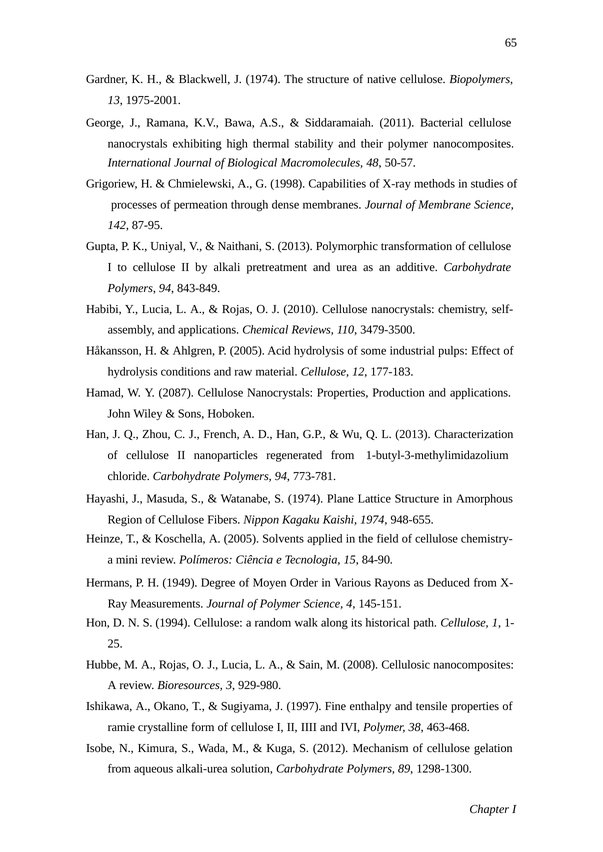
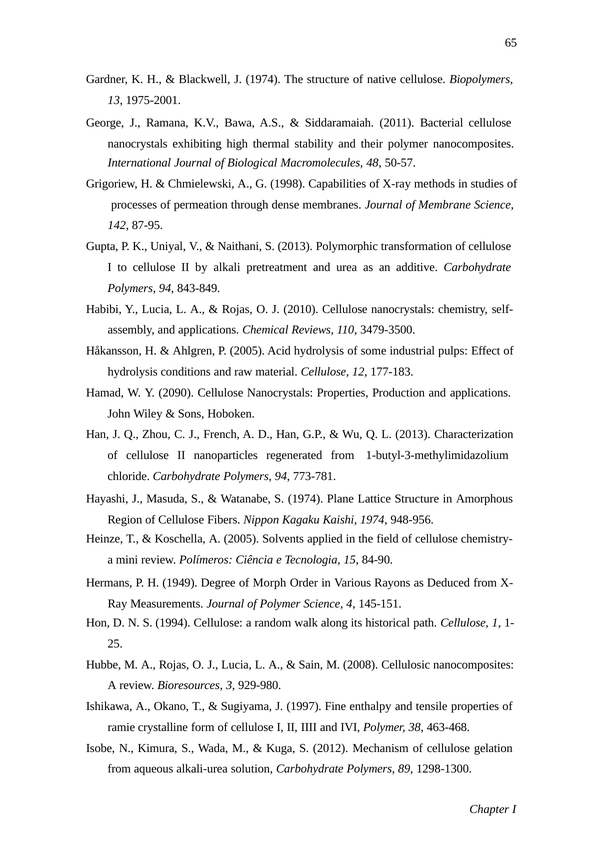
2087: 2087 -> 2090
948-655: 948-655 -> 948-956
Moyen: Moyen -> Morph
